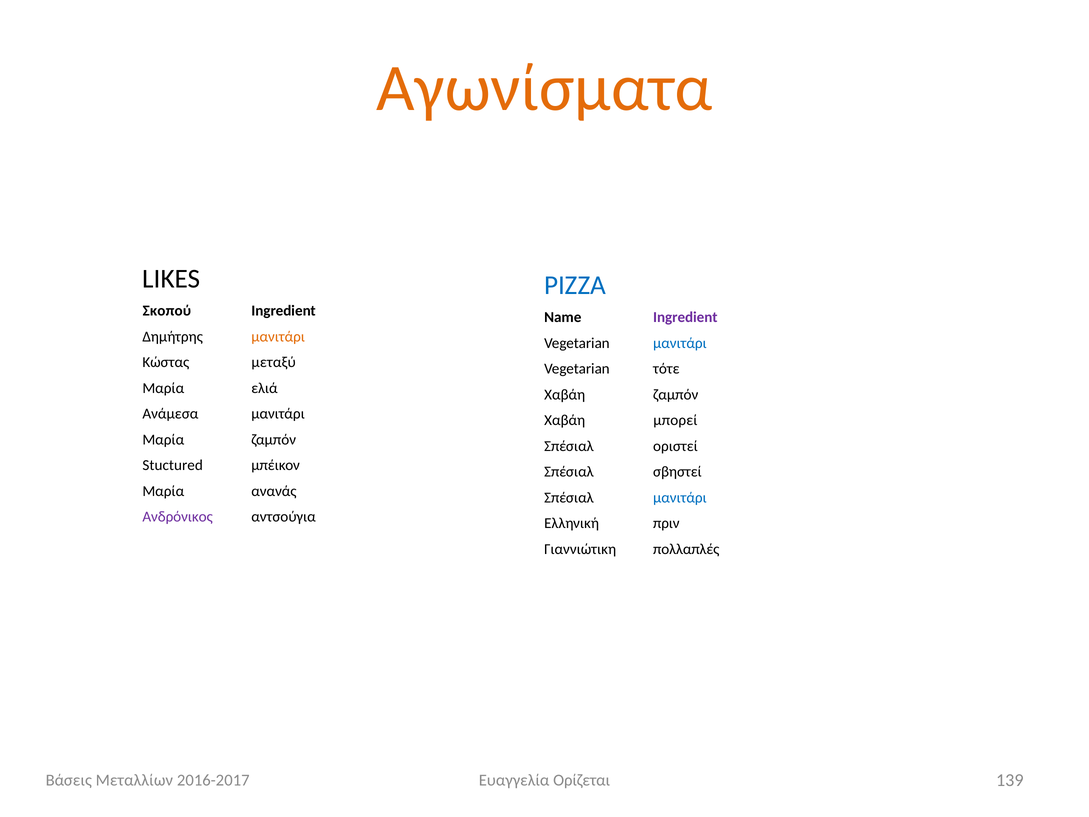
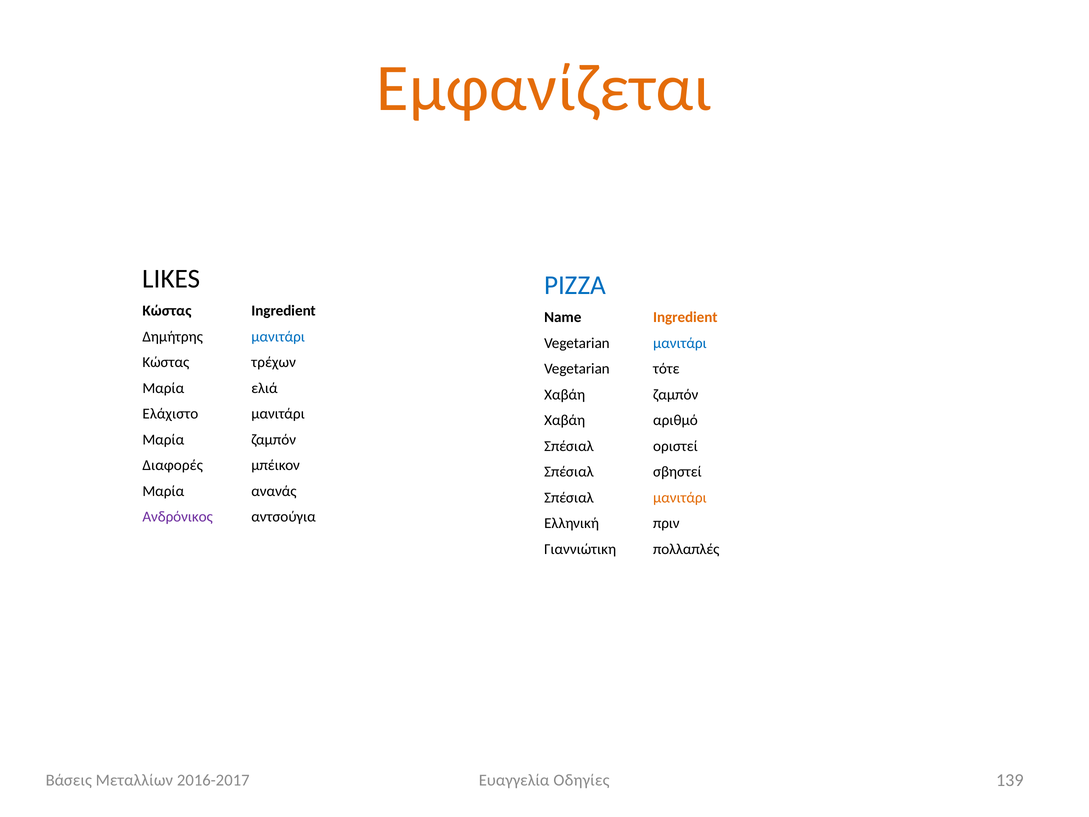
Αγωνίσματα: Αγωνίσματα -> Εμφανίζεται
Σκοπού at (167, 311): Σκοπού -> Κώστας
Ingredient at (685, 317) colour: purple -> orange
μανιτάρι at (278, 337) colour: orange -> blue
μεταξύ: μεταξύ -> τρέχων
Ανάμεσα: Ανάμεσα -> Ελάχιστο
μπορεί: μπορεί -> αριθμό
Stuctured: Stuctured -> Διαφορές
μανιτάρι at (680, 497) colour: blue -> orange
Ορίζεται: Ορίζεται -> Οδηγίες
